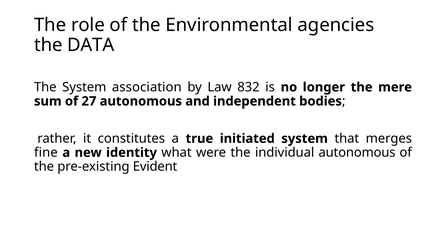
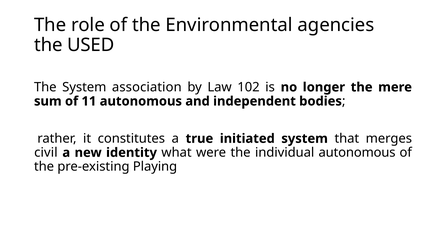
DATA: DATA -> USED
832: 832 -> 102
27: 27 -> 11
fine: fine -> civil
Evident: Evident -> Playing
